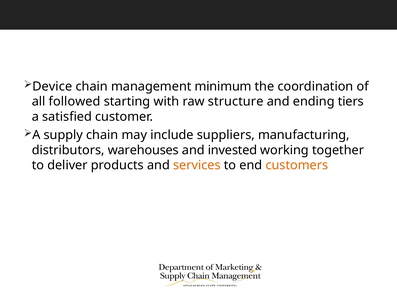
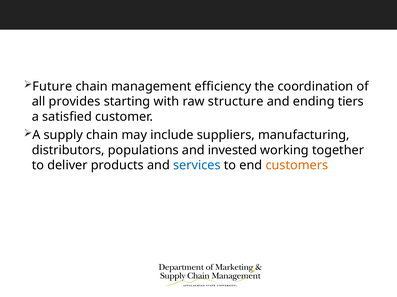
Device: Device -> Future
minimum: minimum -> efficiency
followed: followed -> provides
warehouses: warehouses -> populations
services colour: orange -> blue
